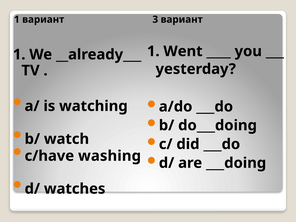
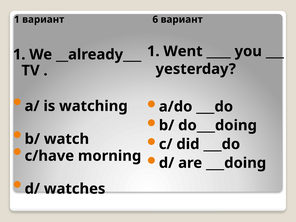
3: 3 -> 6
washing: washing -> morning
